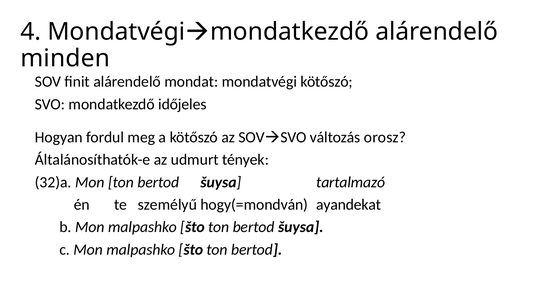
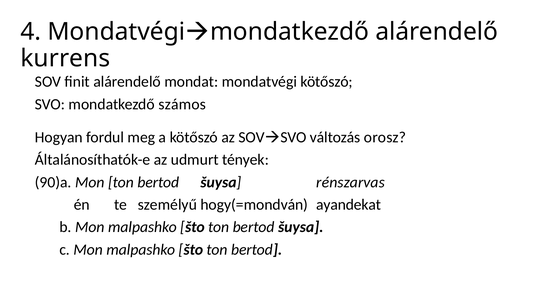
minden: minden -> kurrens
időjeles: időjeles -> számos
32)a: 32)a -> 90)a
tartalmazó: tartalmazó -> rénszarvas
